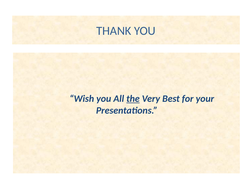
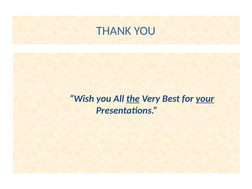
your underline: none -> present
